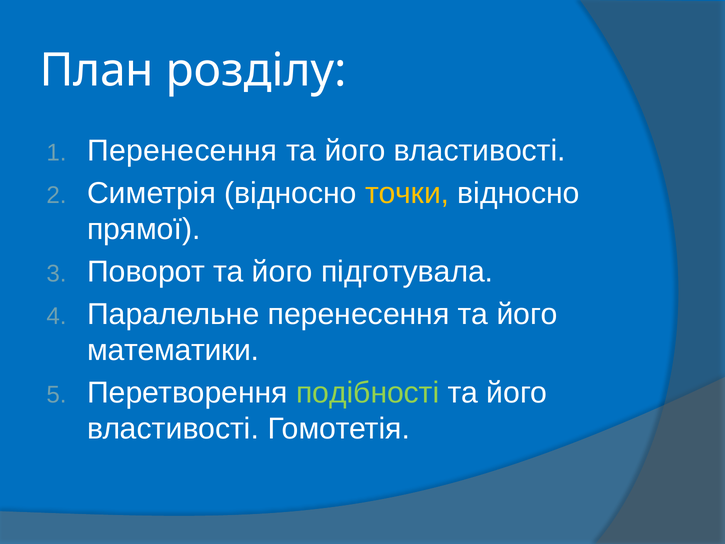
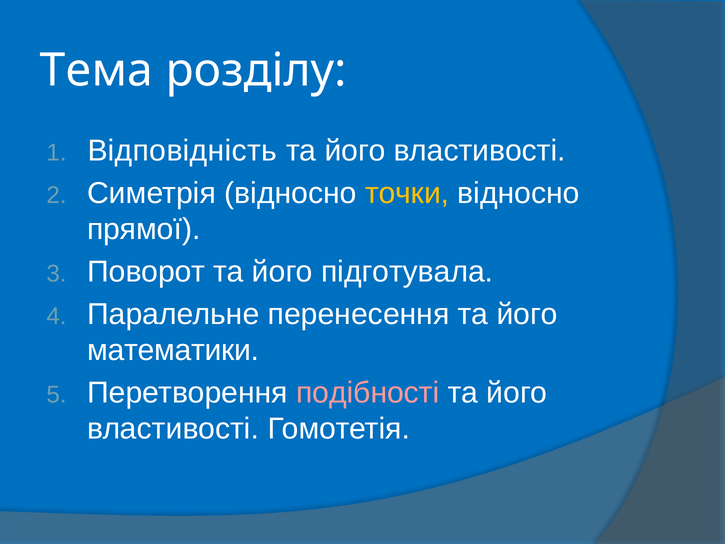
План: План -> Тема
Перенесення at (182, 151): Перенесення -> Відповідність
подібності colour: light green -> pink
